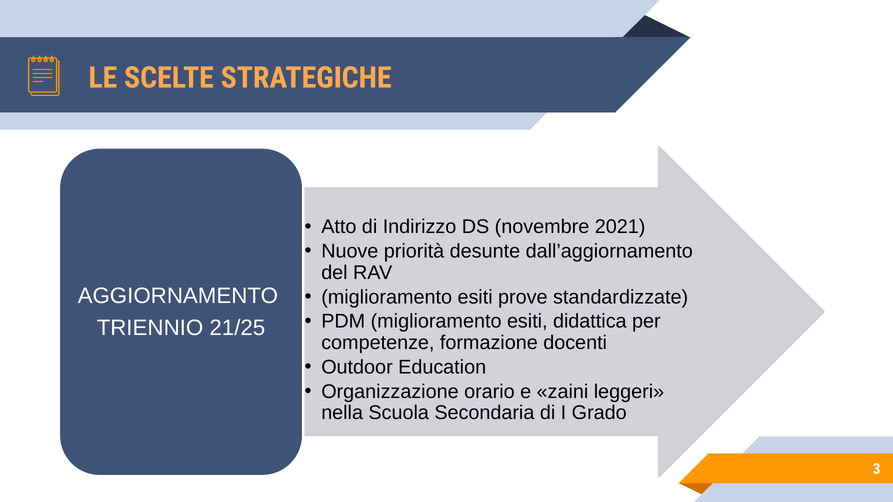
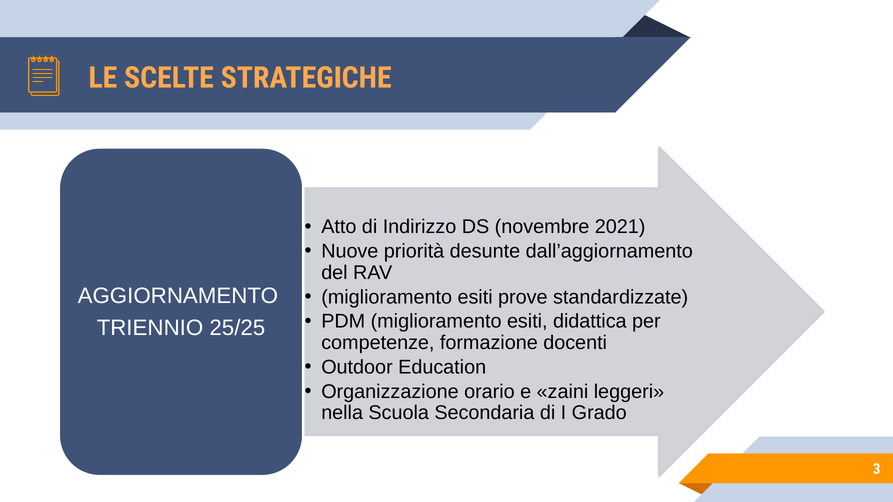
21/25: 21/25 -> 25/25
